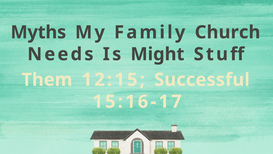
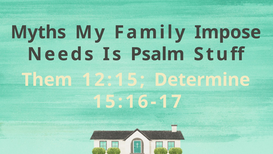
Church: Church -> Impose
Might: Might -> Psalm
Successful: Successful -> Determine
